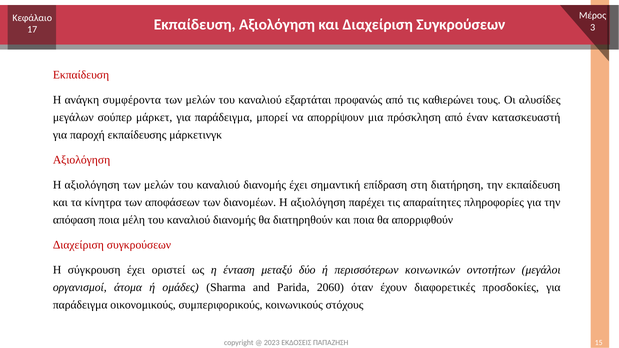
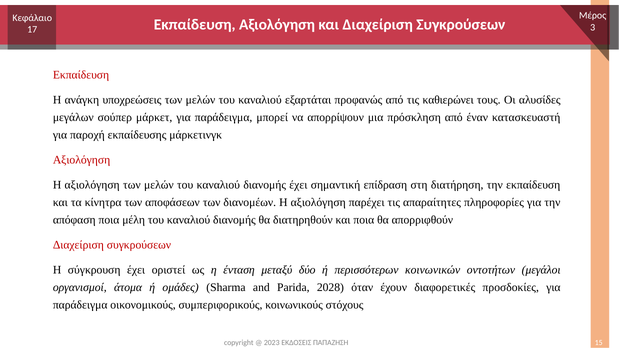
συμφέροντα: συμφέροντα -> υποχρεώσεις
2060: 2060 -> 2028
